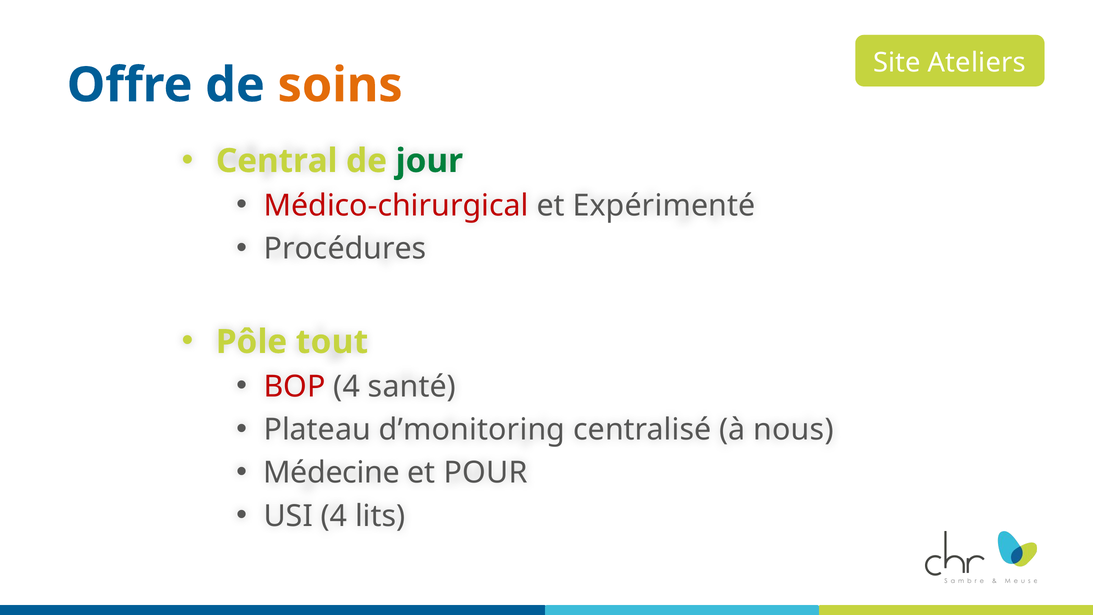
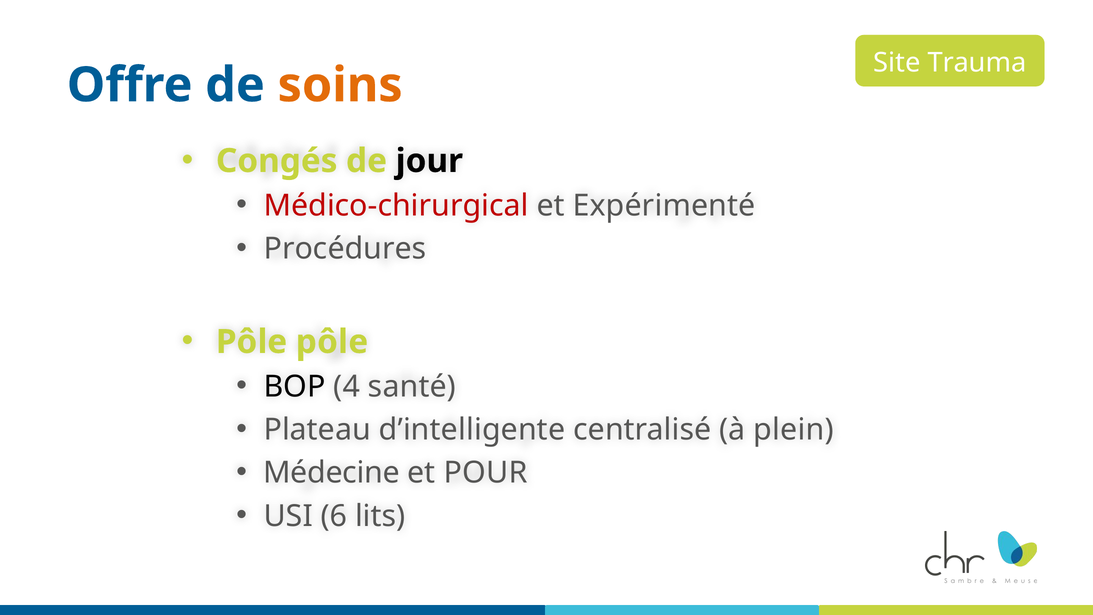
Ateliers: Ateliers -> Trauma
Central: Central -> Congés
jour colour: green -> black
Pôle tout: tout -> pôle
BOP colour: red -> black
d’monitoring: d’monitoring -> d’intelligente
nous: nous -> plein
USI 4: 4 -> 6
